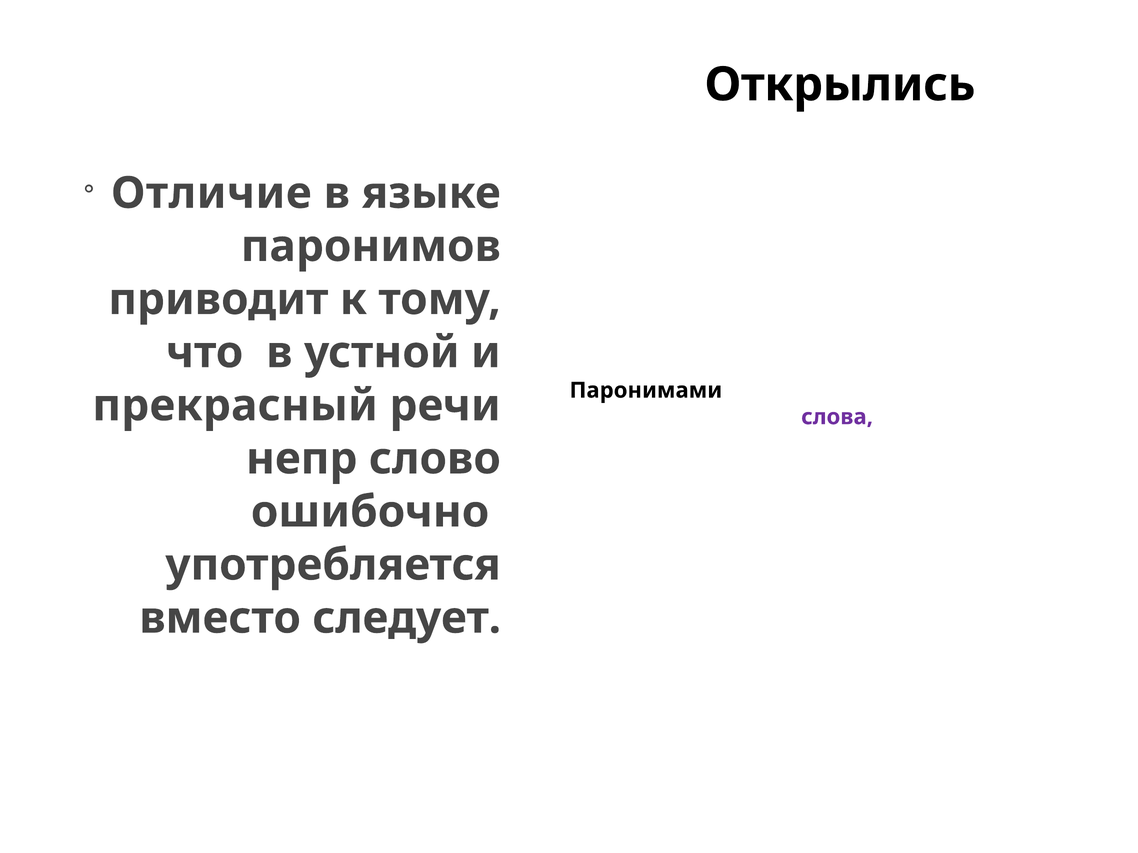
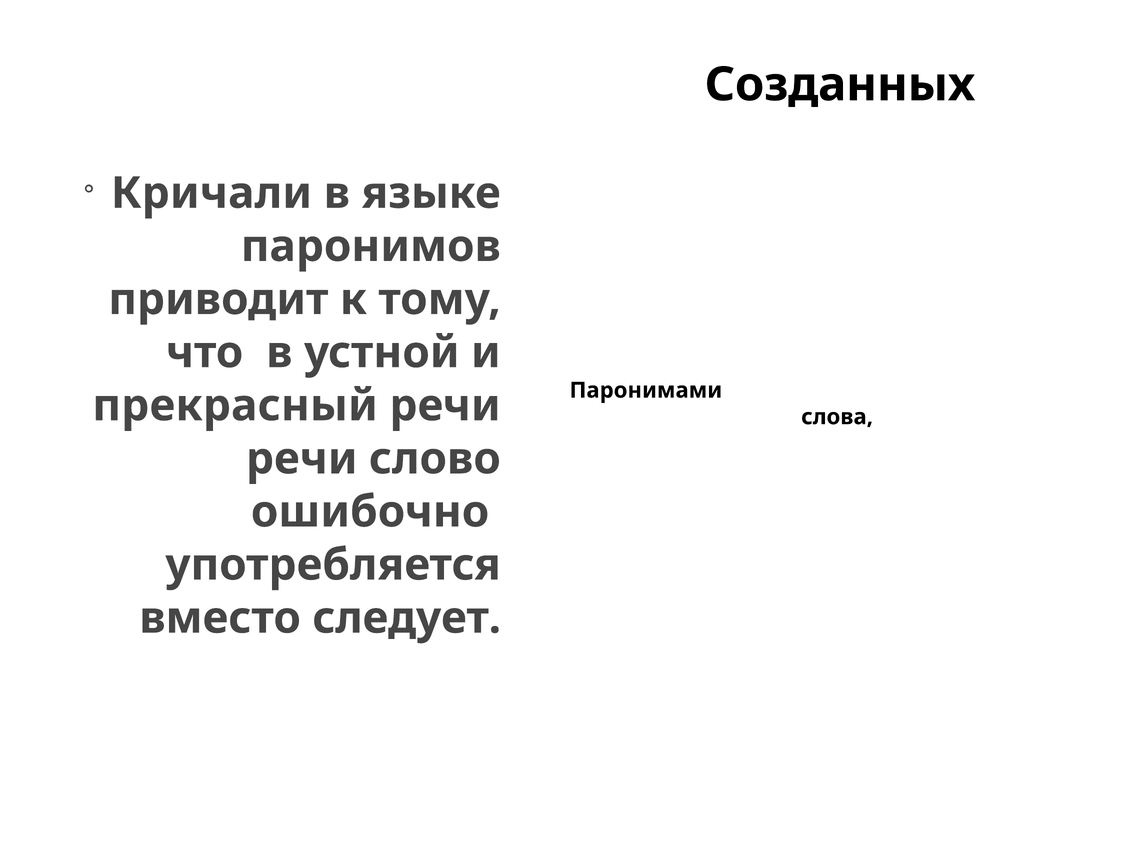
Открылись: Открылись -> Созданных
Отличие: Отличие -> Кричали
слова colour: purple -> black
непр at (302, 459): непр -> речи
